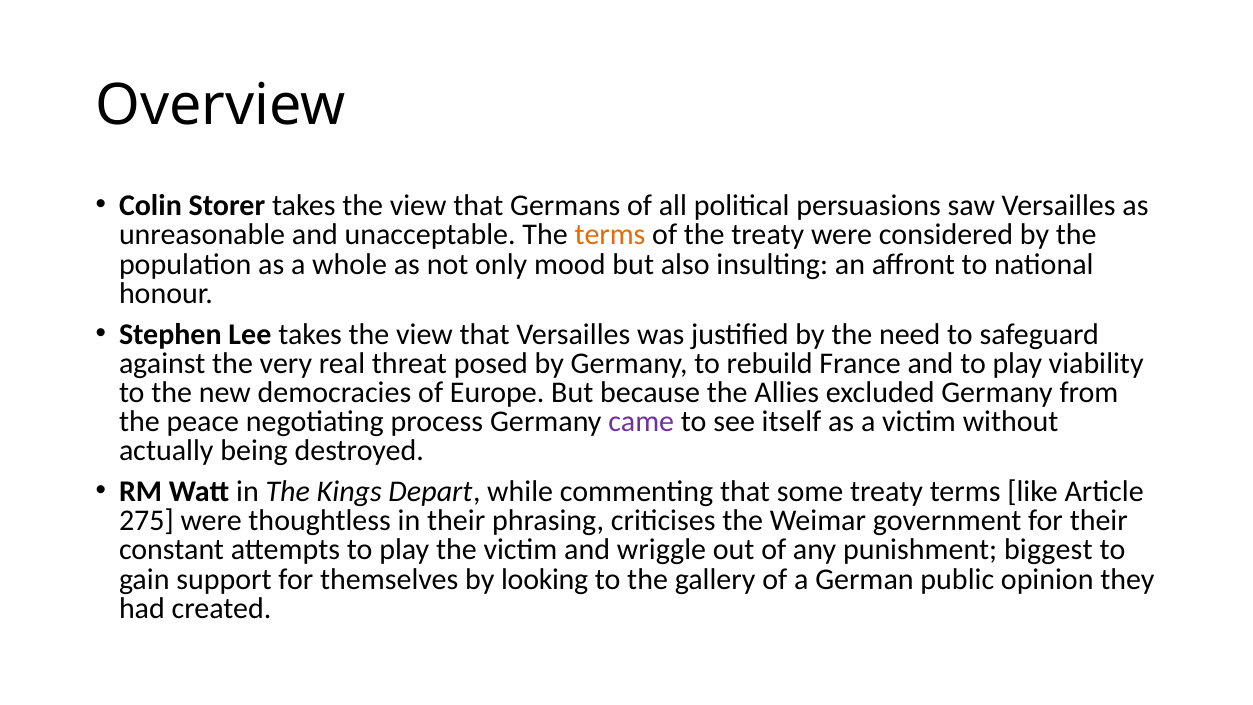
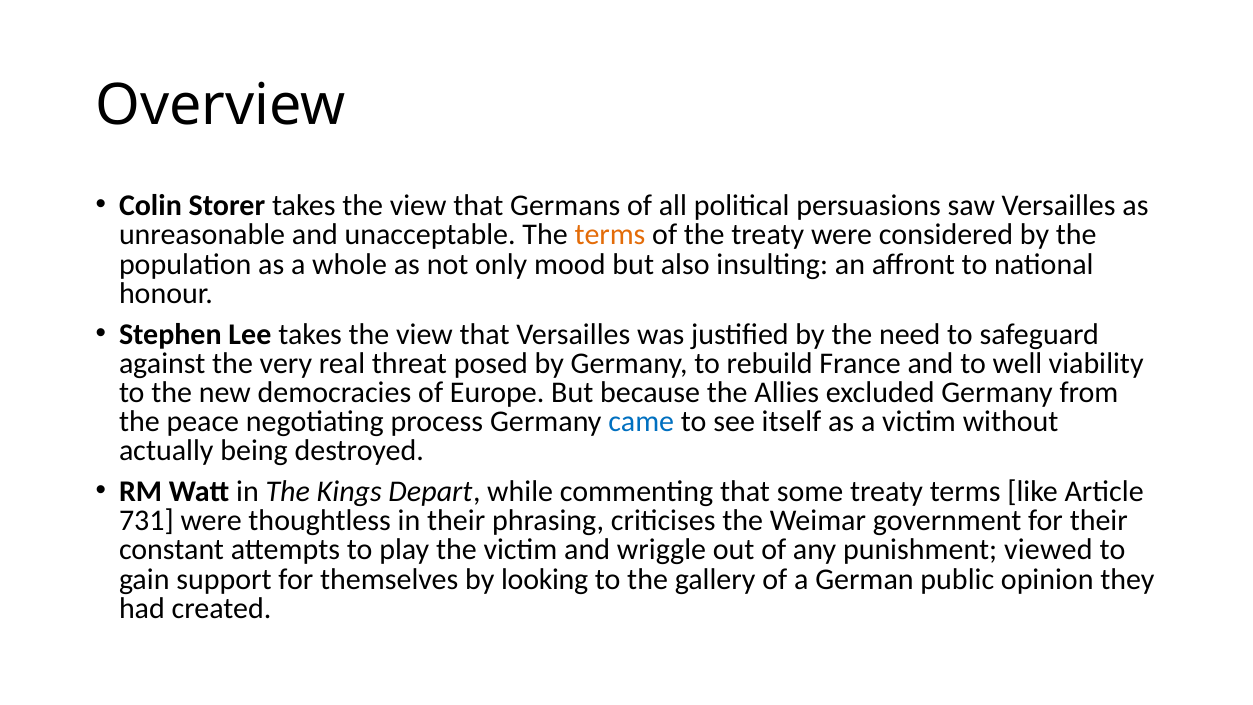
and to play: play -> well
came colour: purple -> blue
275: 275 -> 731
biggest: biggest -> viewed
